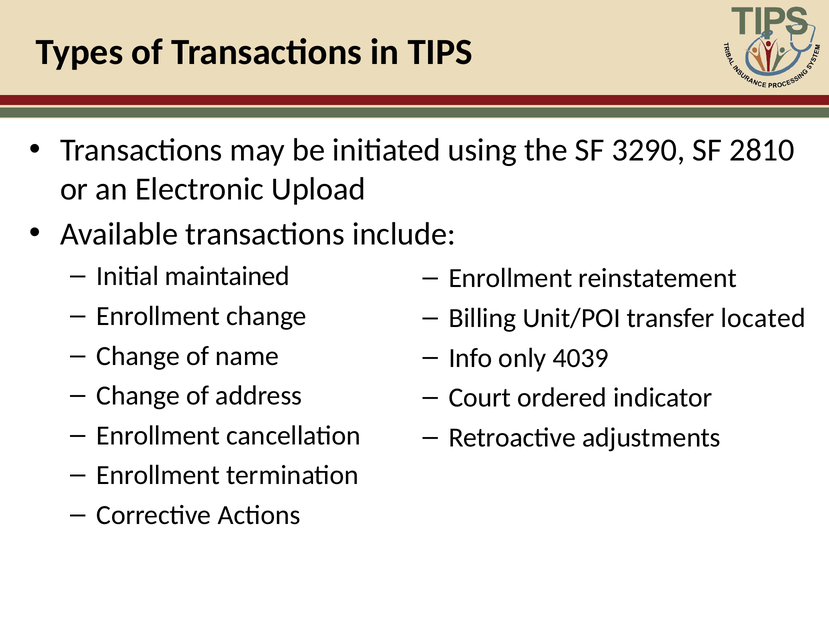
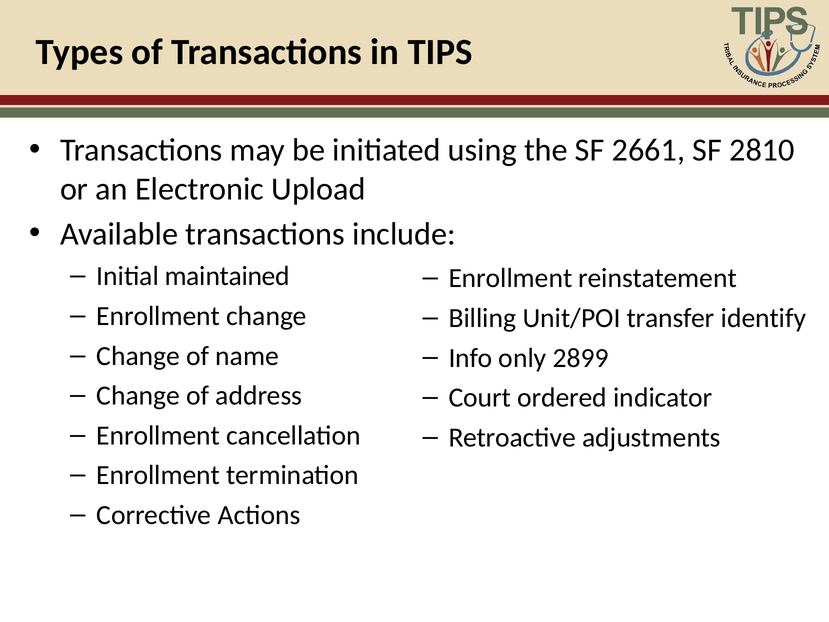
3290: 3290 -> 2661
located: located -> identify
4039: 4039 -> 2899
